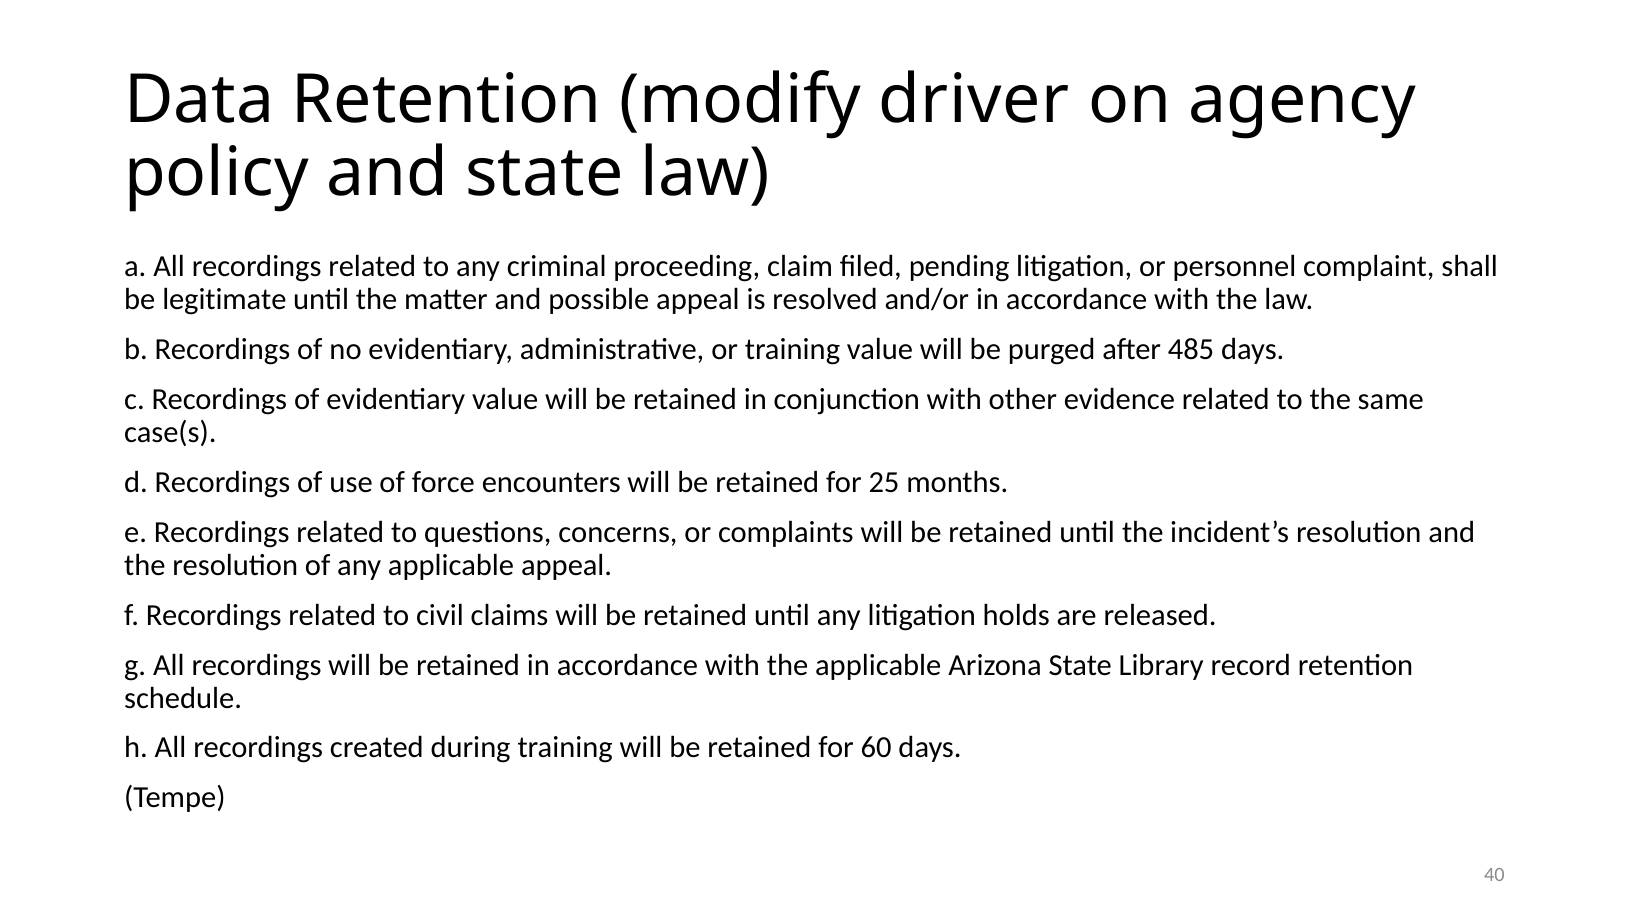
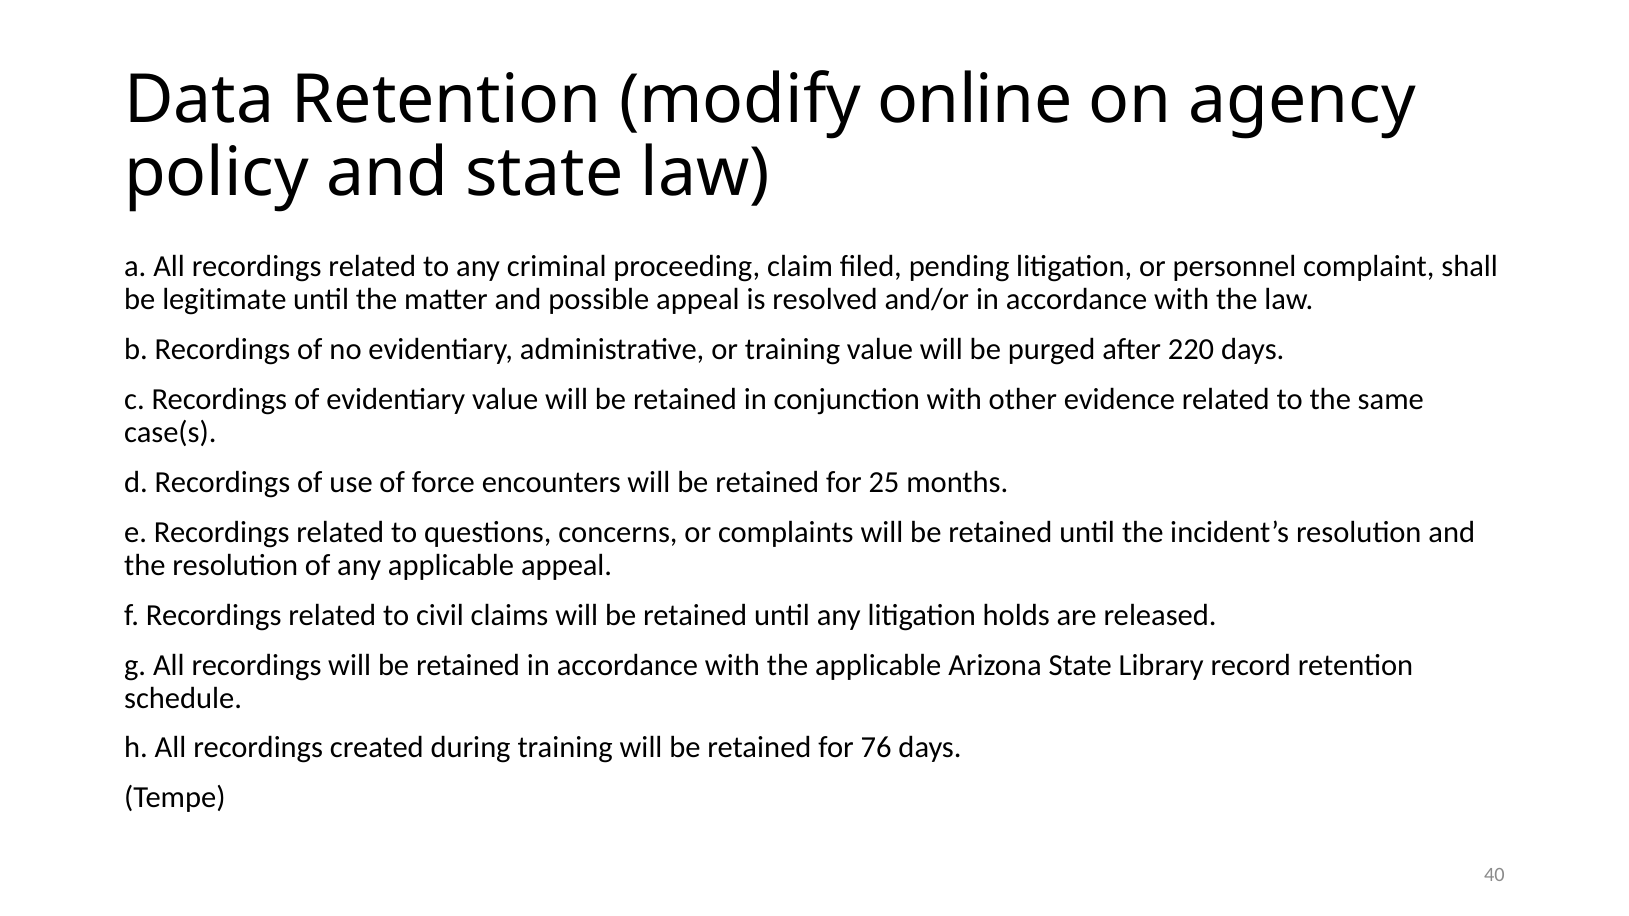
driver: driver -> online
485: 485 -> 220
60: 60 -> 76
